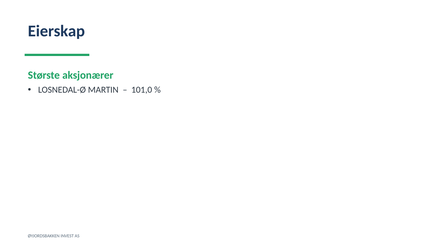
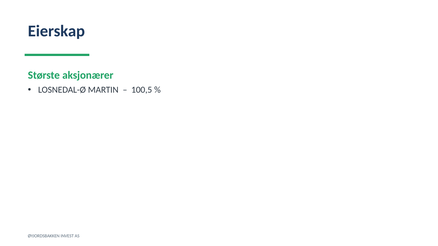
101,0: 101,0 -> 100,5
